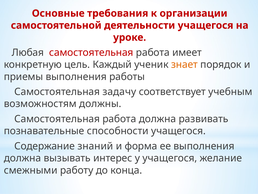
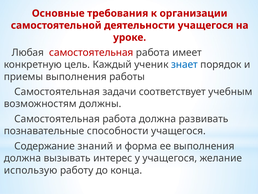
знает colour: orange -> blue
задачу: задачу -> задачи
смежными: смежными -> использую
